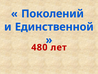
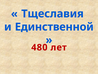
Поколений: Поколений -> Тщеславия
